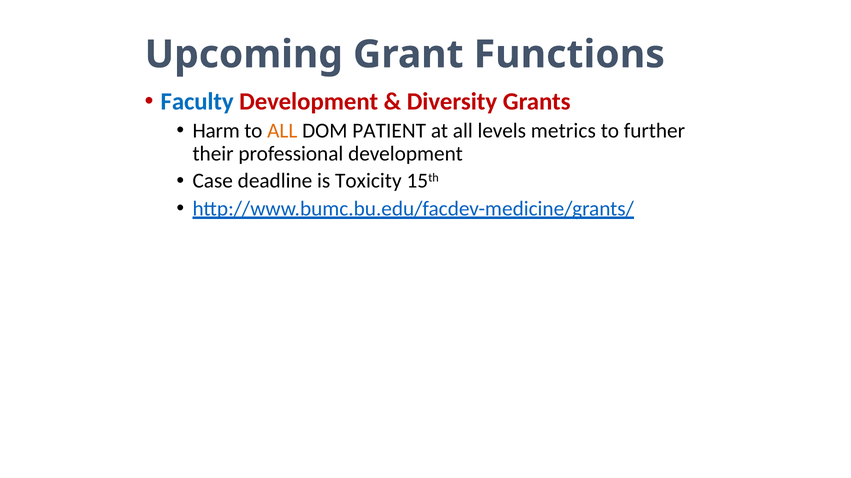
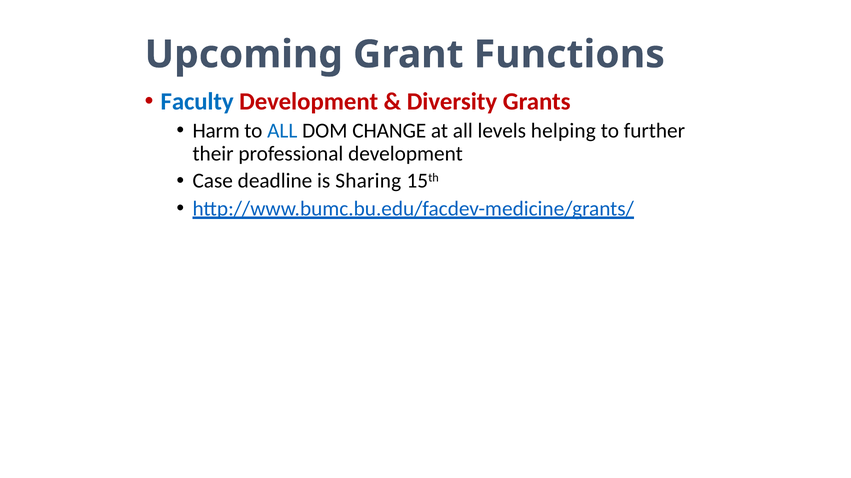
ALL at (282, 131) colour: orange -> blue
PATIENT: PATIENT -> CHANGE
metrics: metrics -> helping
Toxicity: Toxicity -> Sharing
